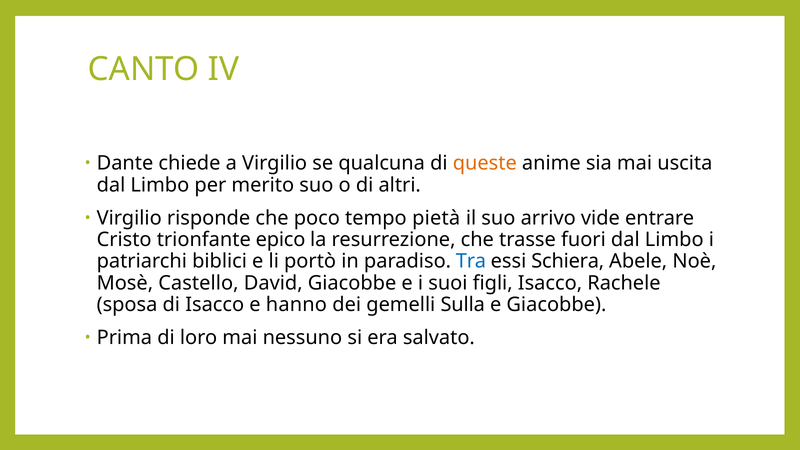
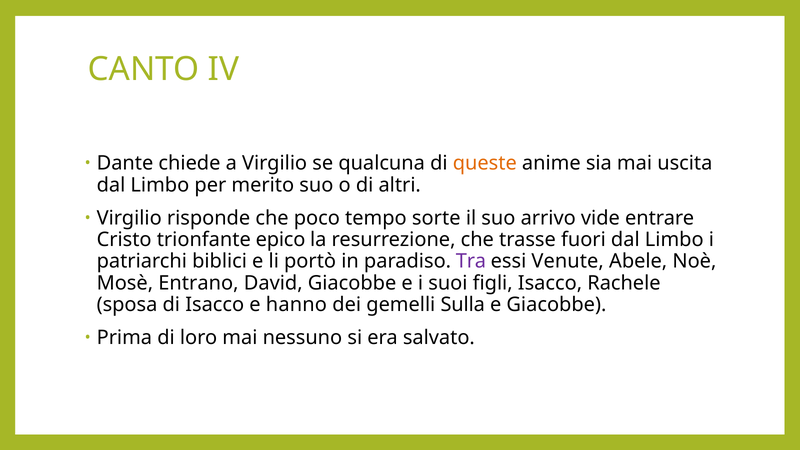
pietà: pietà -> sorte
Tra colour: blue -> purple
Schiera: Schiera -> Venute
Castello: Castello -> Entrano
